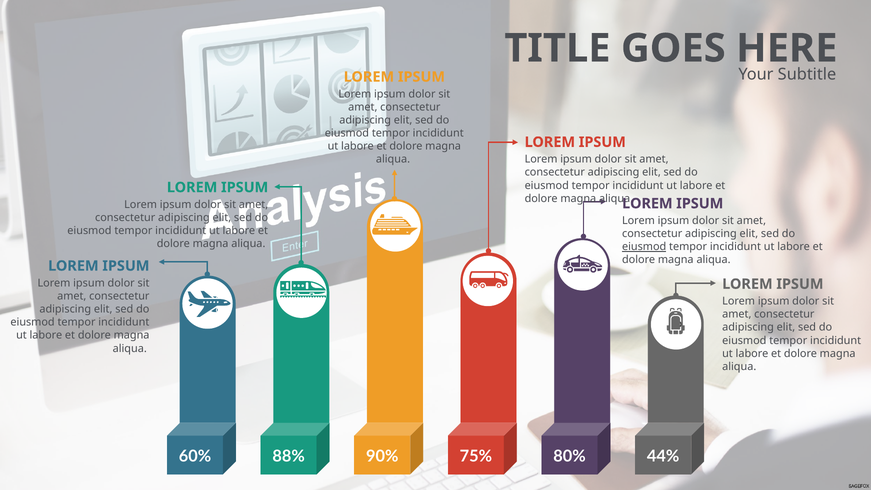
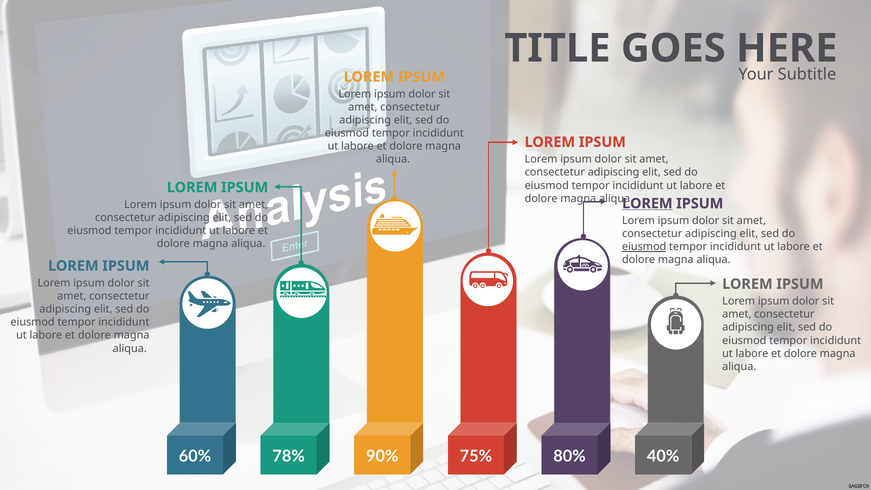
LOREM at (647, 204) underline: none -> present
88%: 88% -> 78%
44%: 44% -> 40%
